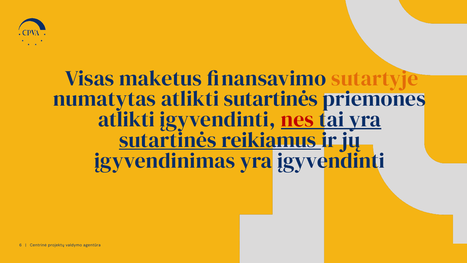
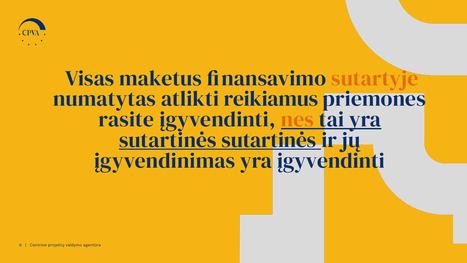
atlikti sutartinės: sutartinės -> reikiamus
atlikti at (126, 119): atlikti -> rasite
nes colour: red -> orange
sutartinės reikiamus: reikiamus -> sutartinės
